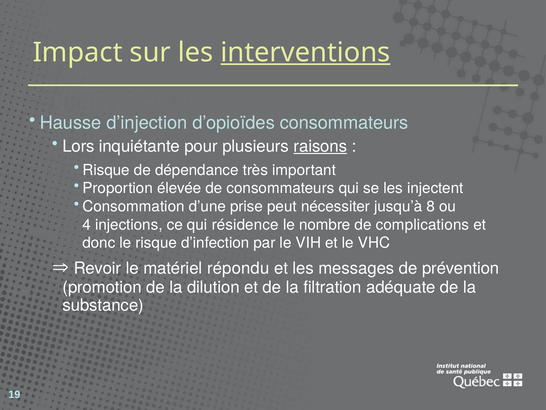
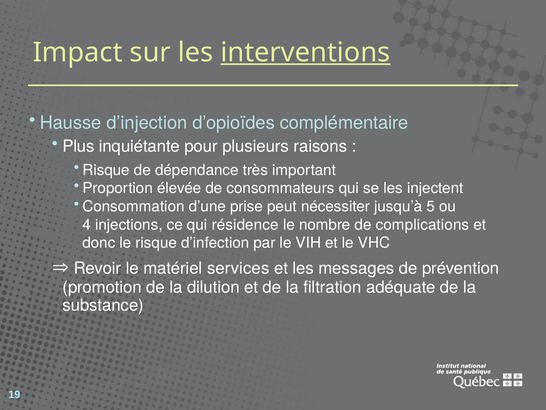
d’opioïdes consommateurs: consommateurs -> complémentaire
Lors: Lors -> Plus
raisons underline: present -> none
8: 8 -> 5
répondu: répondu -> services
